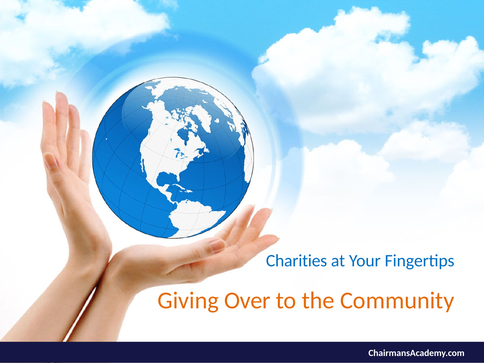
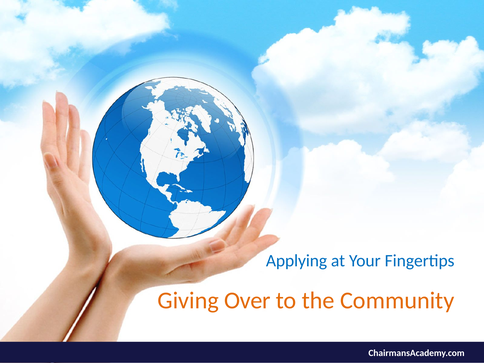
Charities: Charities -> Applying
